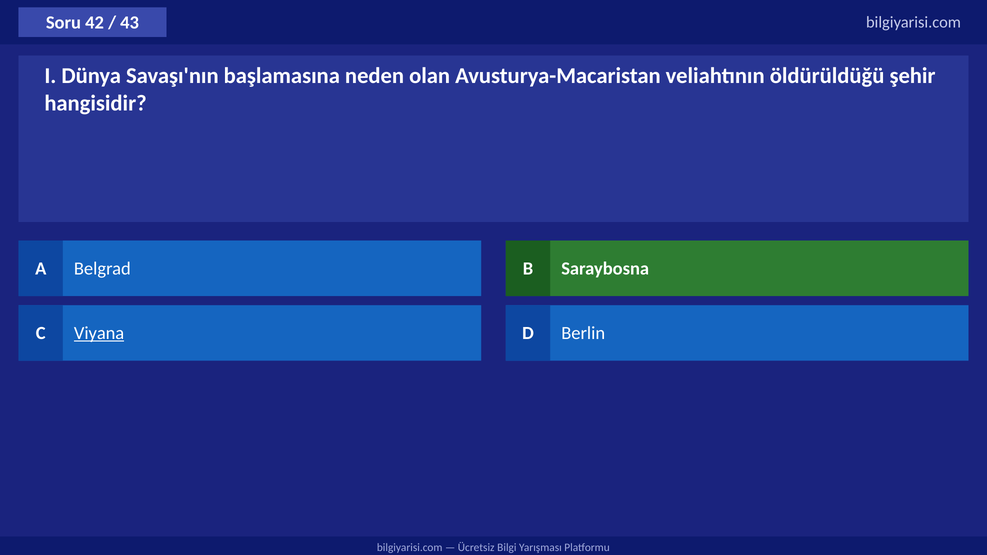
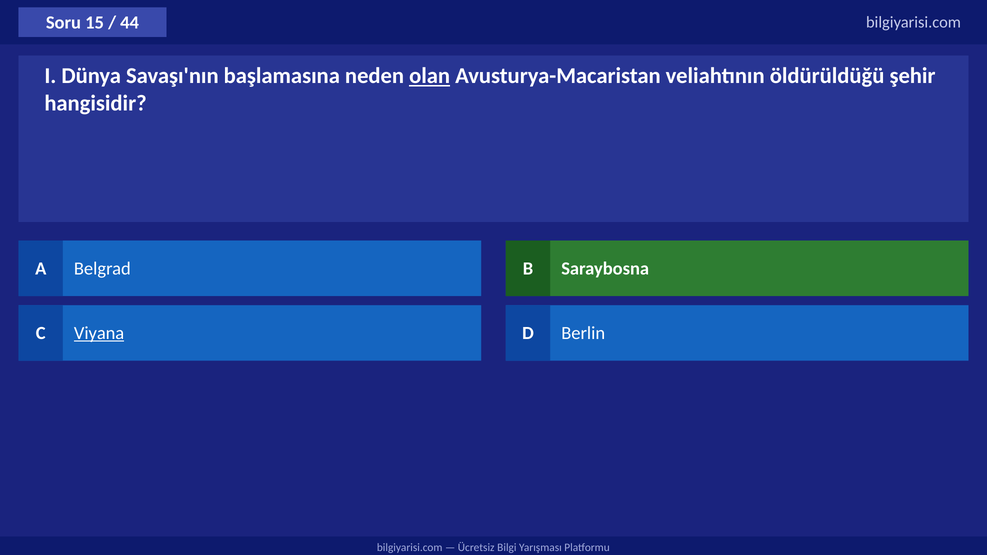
42: 42 -> 15
43: 43 -> 44
olan underline: none -> present
